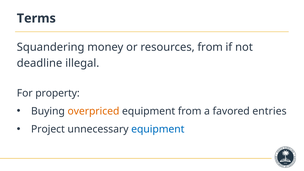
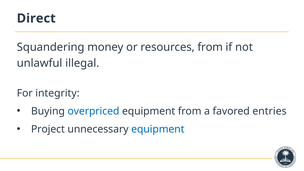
Terms: Terms -> Direct
deadline: deadline -> unlawful
property: property -> integrity
overpriced colour: orange -> blue
